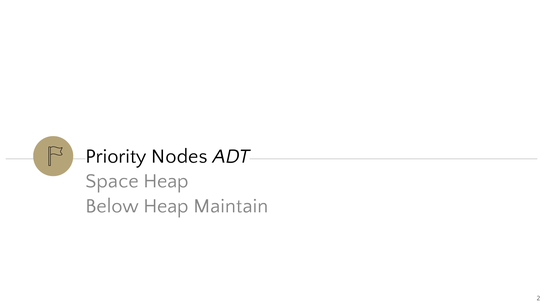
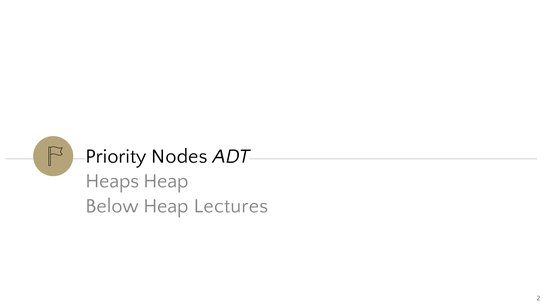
Space: Space -> Heaps
Maintain: Maintain -> Lectures
